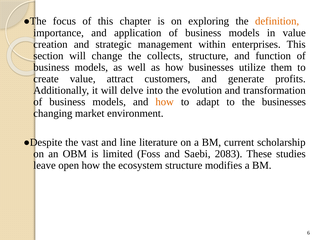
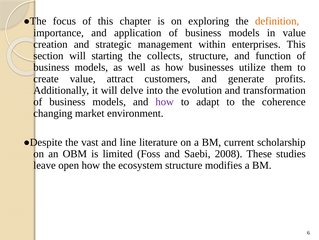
change: change -> starting
how at (165, 102) colour: orange -> purple
the businesses: businesses -> coherence
2083: 2083 -> 2008
